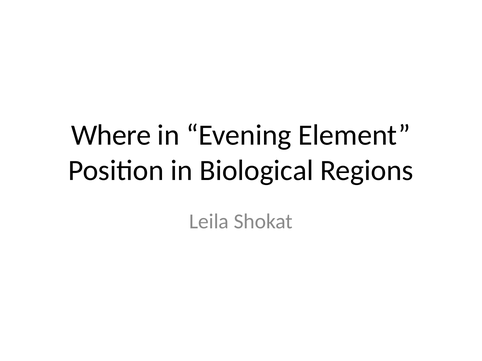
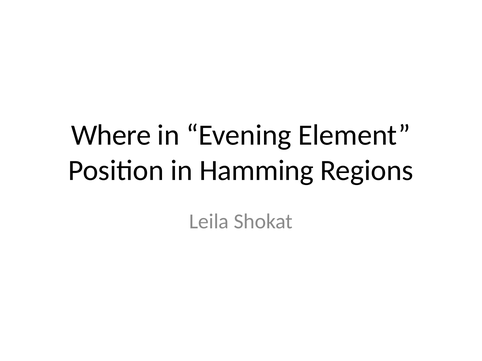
Biological: Biological -> Hamming
